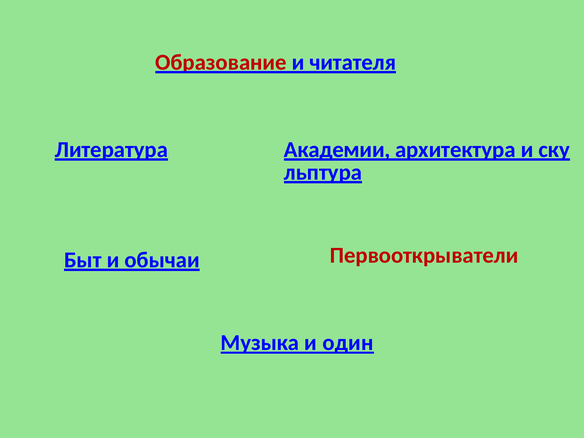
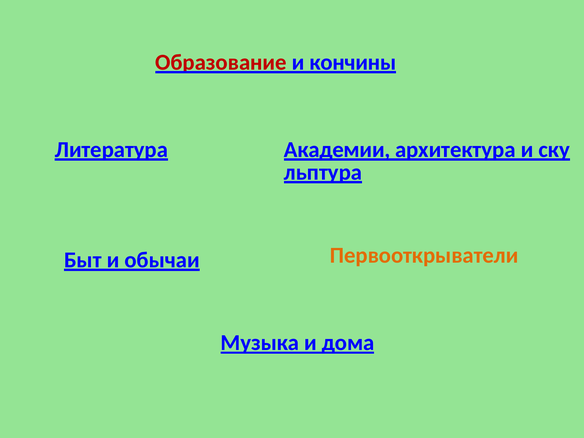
читателя: читателя -> кончины
Первооткрыватели colour: red -> orange
один: один -> дома
